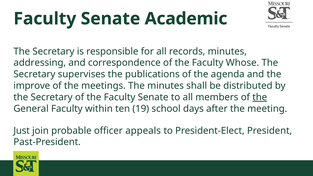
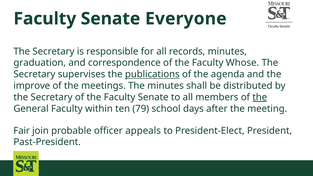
Academic: Academic -> Everyone
addressing: addressing -> graduation
publications underline: none -> present
19: 19 -> 79
Just: Just -> Fair
